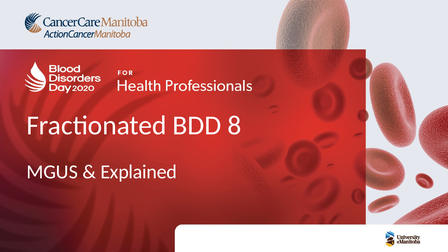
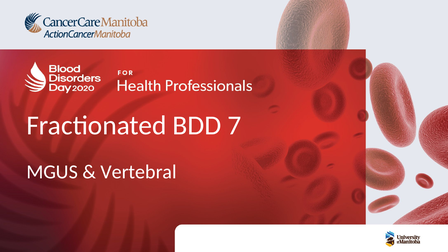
8: 8 -> 7
Explained: Explained -> Vertebral
